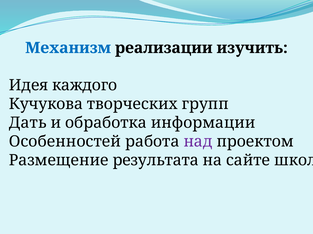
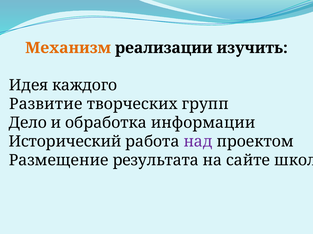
Механизм colour: blue -> orange
Кучукова: Кучукова -> Развитие
Дать: Дать -> Дело
Особенностей: Особенностей -> Исторический
